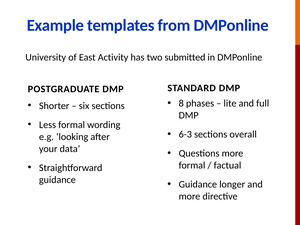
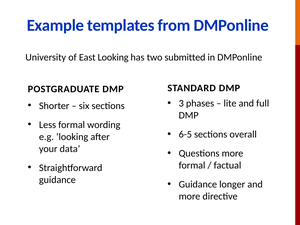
East Activity: Activity -> Looking
8: 8 -> 3
6-3: 6-3 -> 6-5
